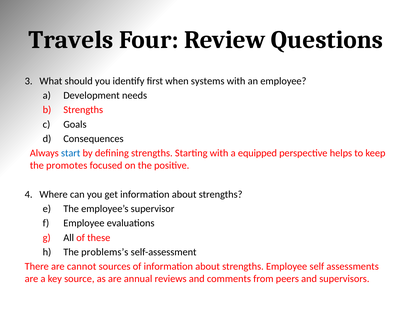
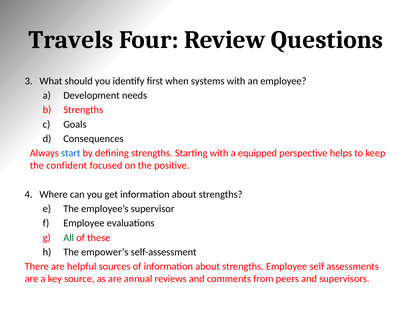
promotes: promotes -> confident
All colour: black -> green
problems’s: problems’s -> empower’s
cannot: cannot -> helpful
